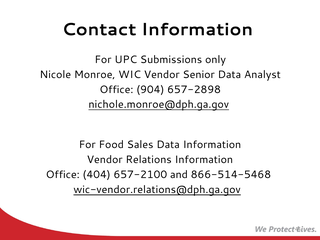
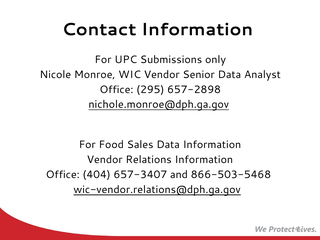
904: 904 -> 295
657-2100: 657-2100 -> 657-3407
866-514-5468: 866-514-5468 -> 866-503-5468
